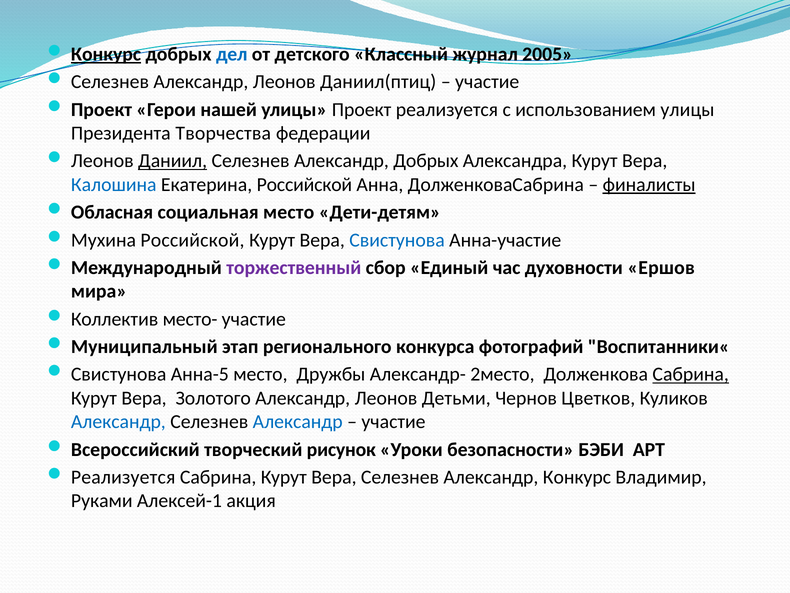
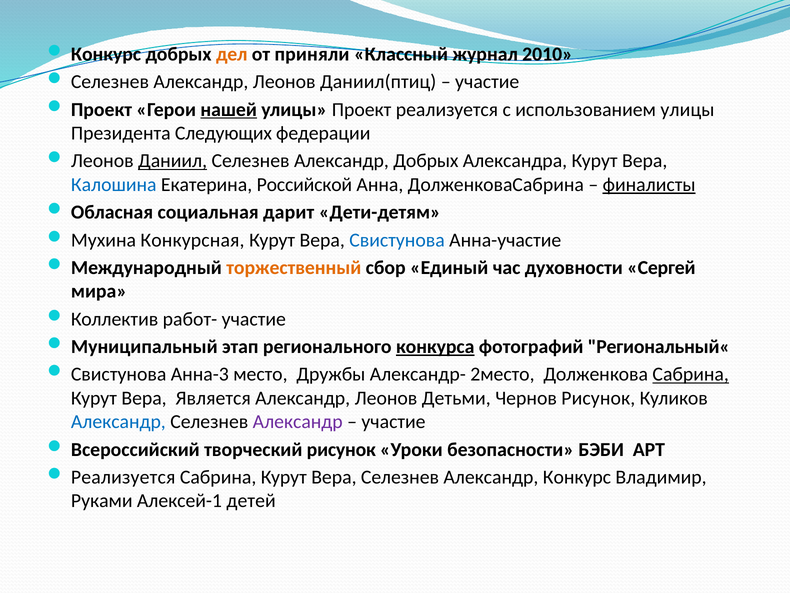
Конкурс at (106, 54) underline: present -> none
дел colour: blue -> orange
детского: детского -> приняли
2005: 2005 -> 2010
нашей underline: none -> present
Творчества: Творчества -> Следующих
социальная место: место -> дарит
Мухина Российской: Российской -> Конкурсная
торжественный colour: purple -> orange
Ершов: Ершов -> Сергей
место-: место- -> работ-
конкурса underline: none -> present
Воспитанники«: Воспитанники« -> Региональный«
Анна-5: Анна-5 -> Анна-3
Золотого: Золотого -> Является
Чернов Цветков: Цветков -> Рисунок
Александр at (298, 422) colour: blue -> purple
акция: акция -> детей
